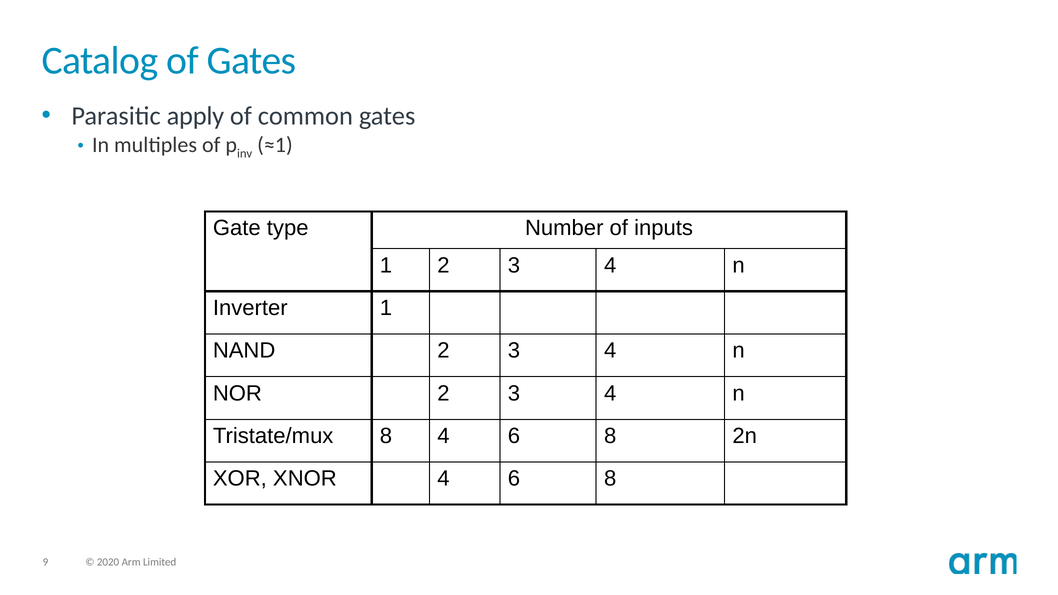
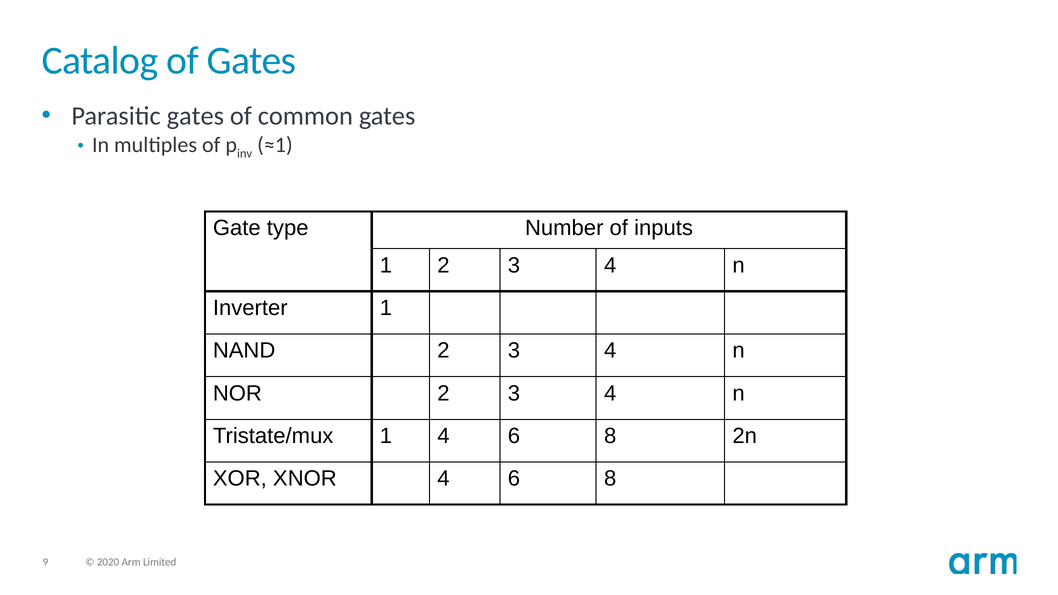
Parasitic apply: apply -> gates
Tristate/mux 8: 8 -> 1
